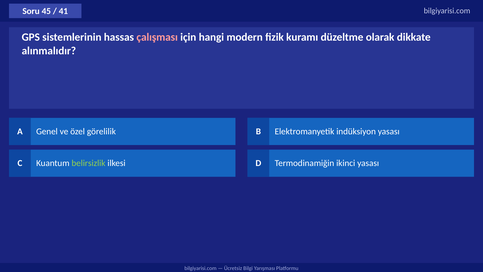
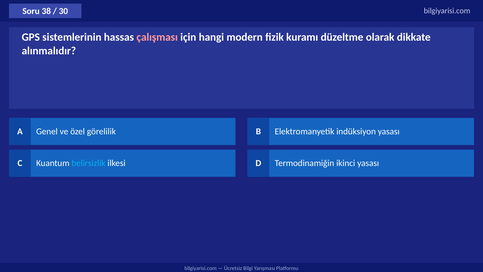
45: 45 -> 38
41: 41 -> 30
belirsizlik colour: light green -> light blue
